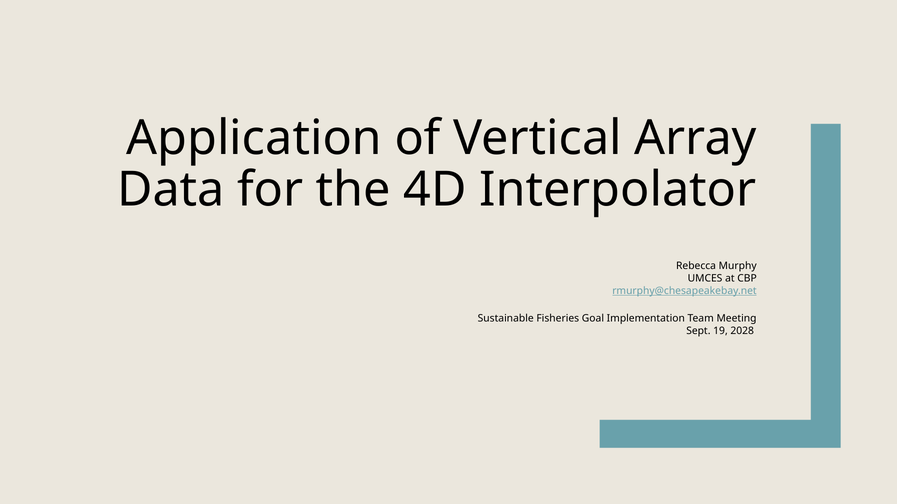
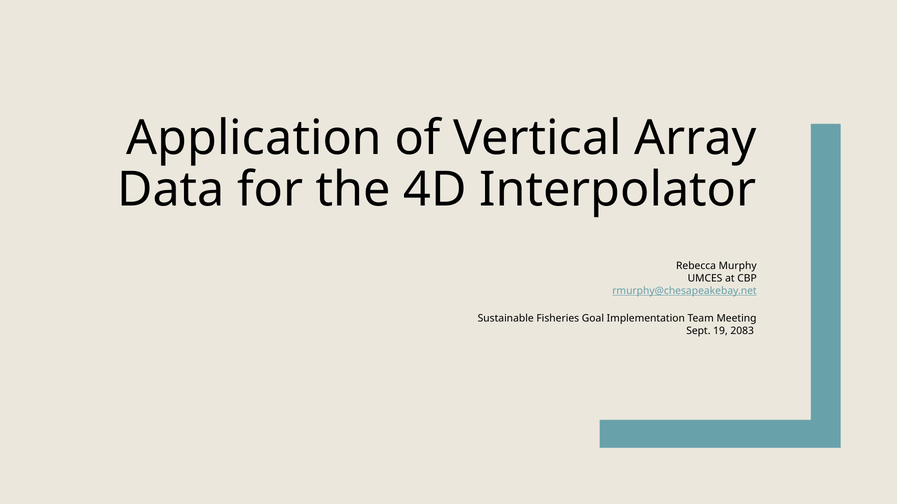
2028: 2028 -> 2083
